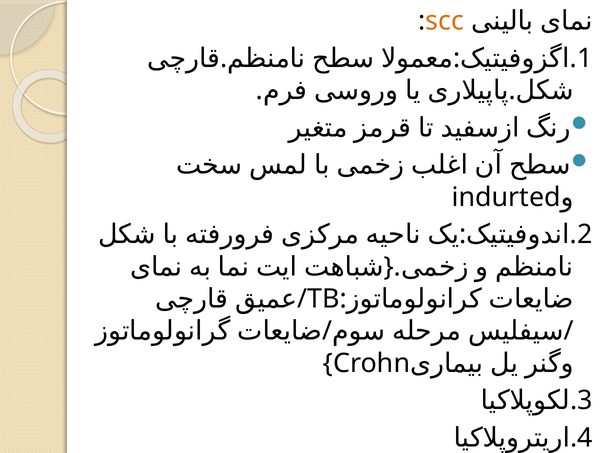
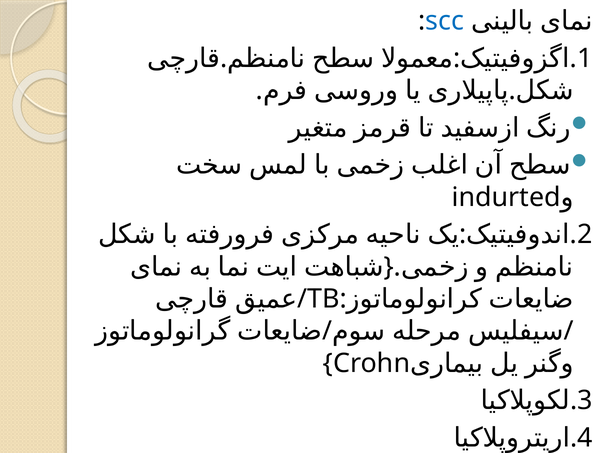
scc colour: orange -> blue
